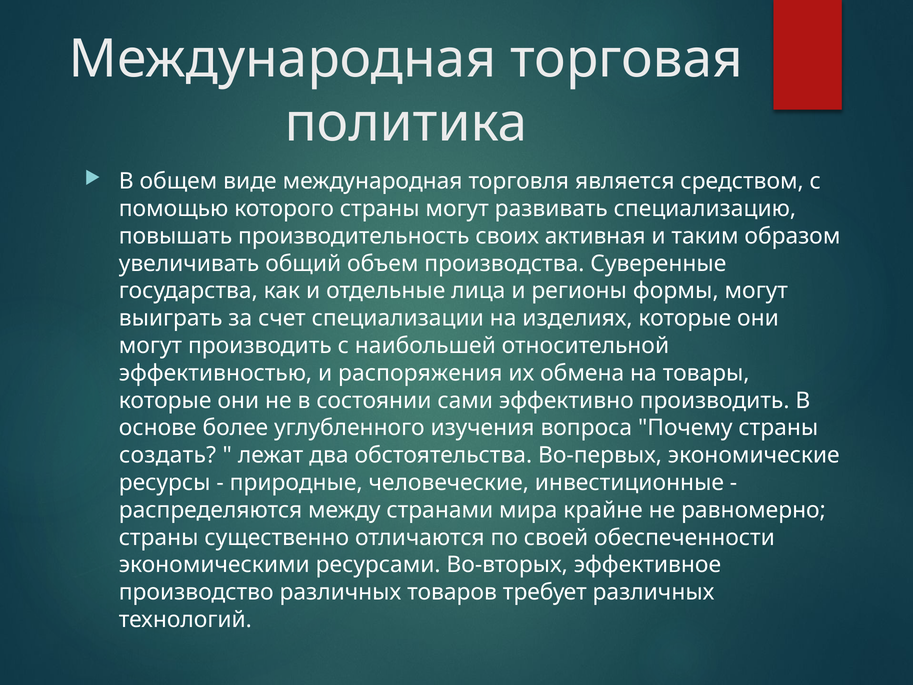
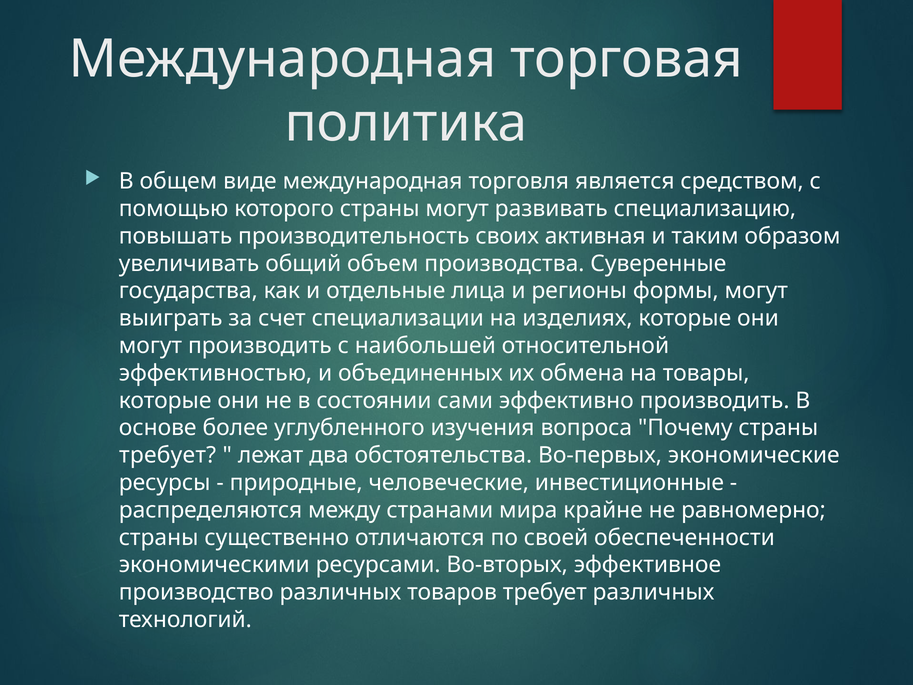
распоряжения: распоряжения -> объединенных
создать at (168, 455): создать -> требует
